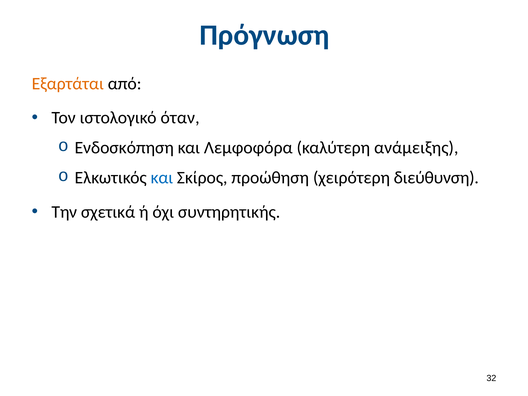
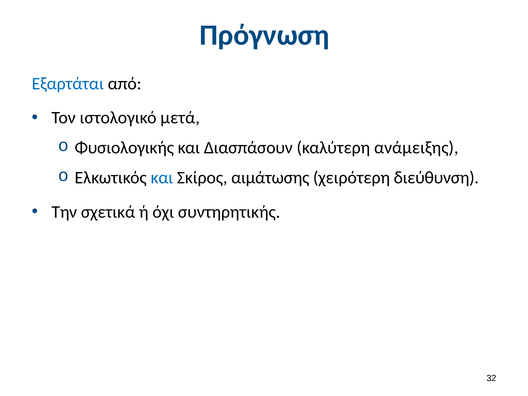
Εξαρτάται colour: orange -> blue
όταν: όταν -> μετά
Ενδοσκόπηση: Ενδοσκόπηση -> Φυσιολογικής
Λεμφοφόρα: Λεμφοφόρα -> Διασπάσουν
προώθηση: προώθηση -> αιμάτωσης
